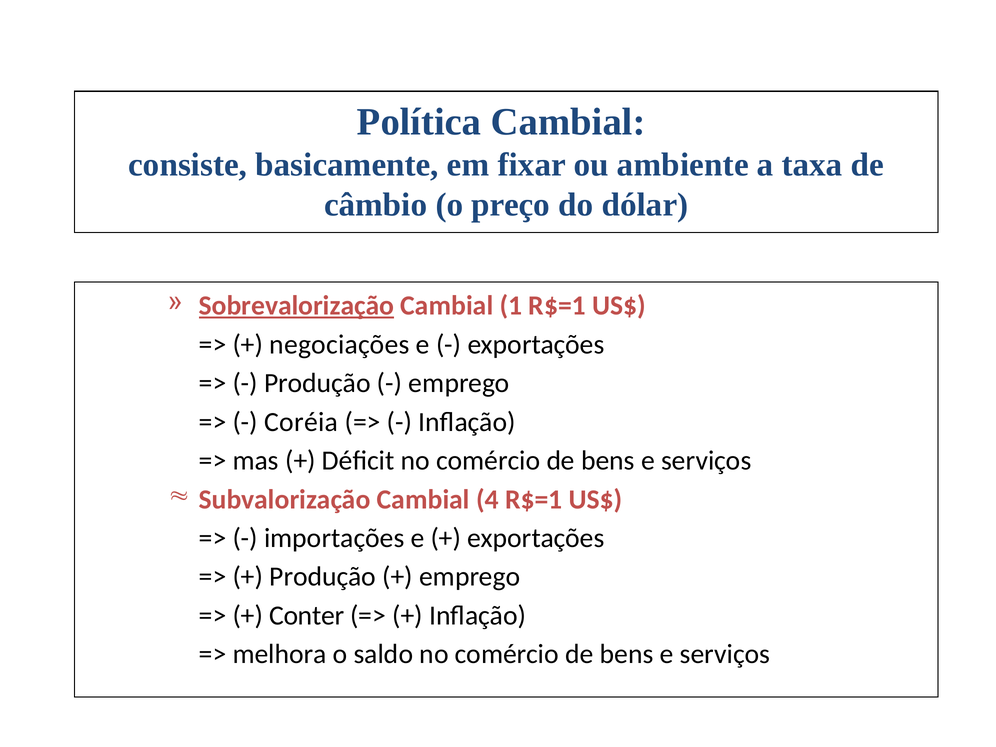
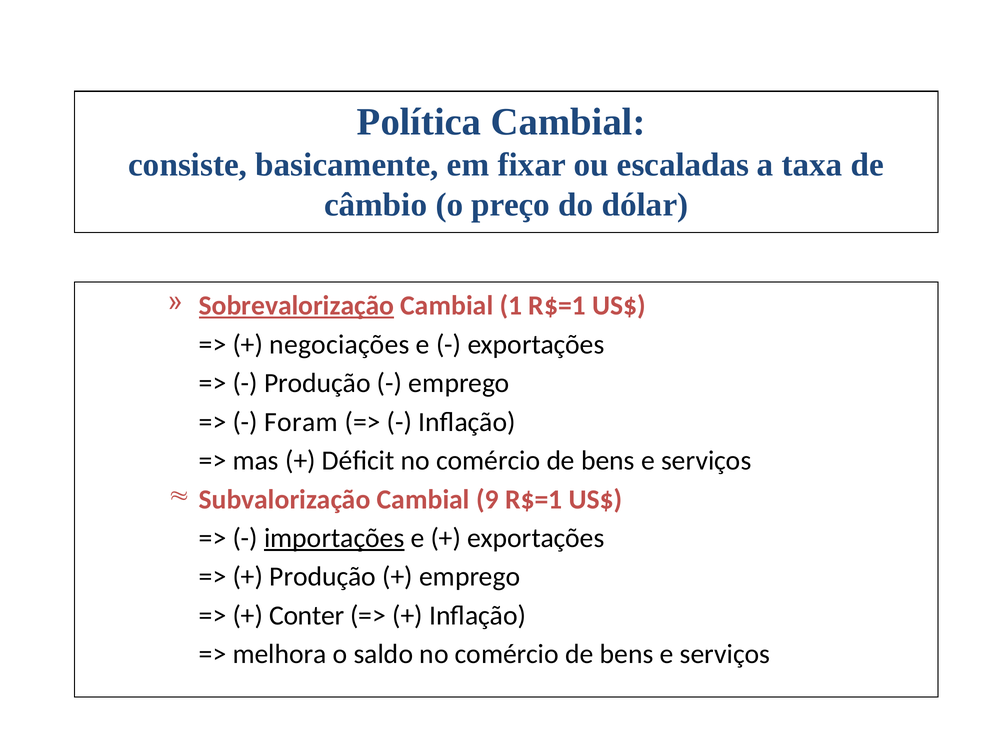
ambiente: ambiente -> escaladas
Coréia: Coréia -> Foram
4: 4 -> 9
importações underline: none -> present
